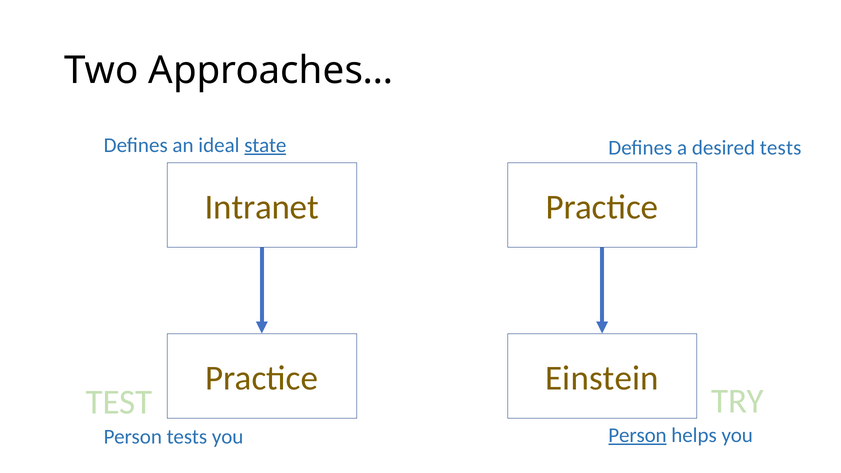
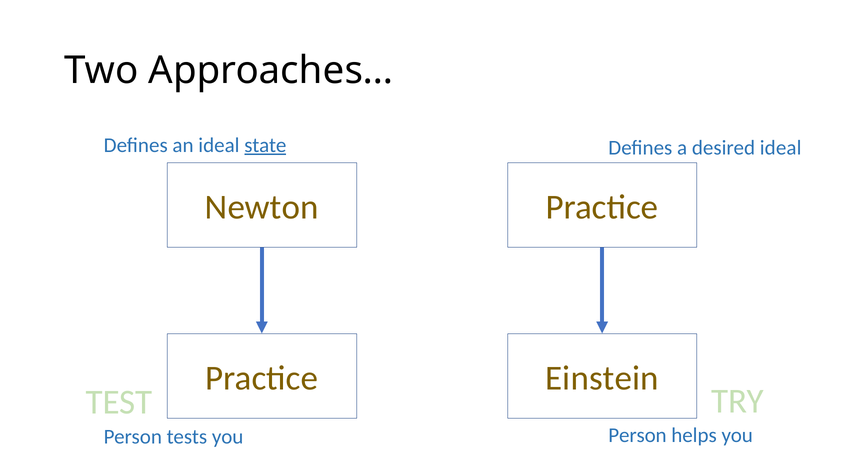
desired tests: tests -> ideal
Intranet: Intranet -> Newton
Person at (637, 435) underline: present -> none
